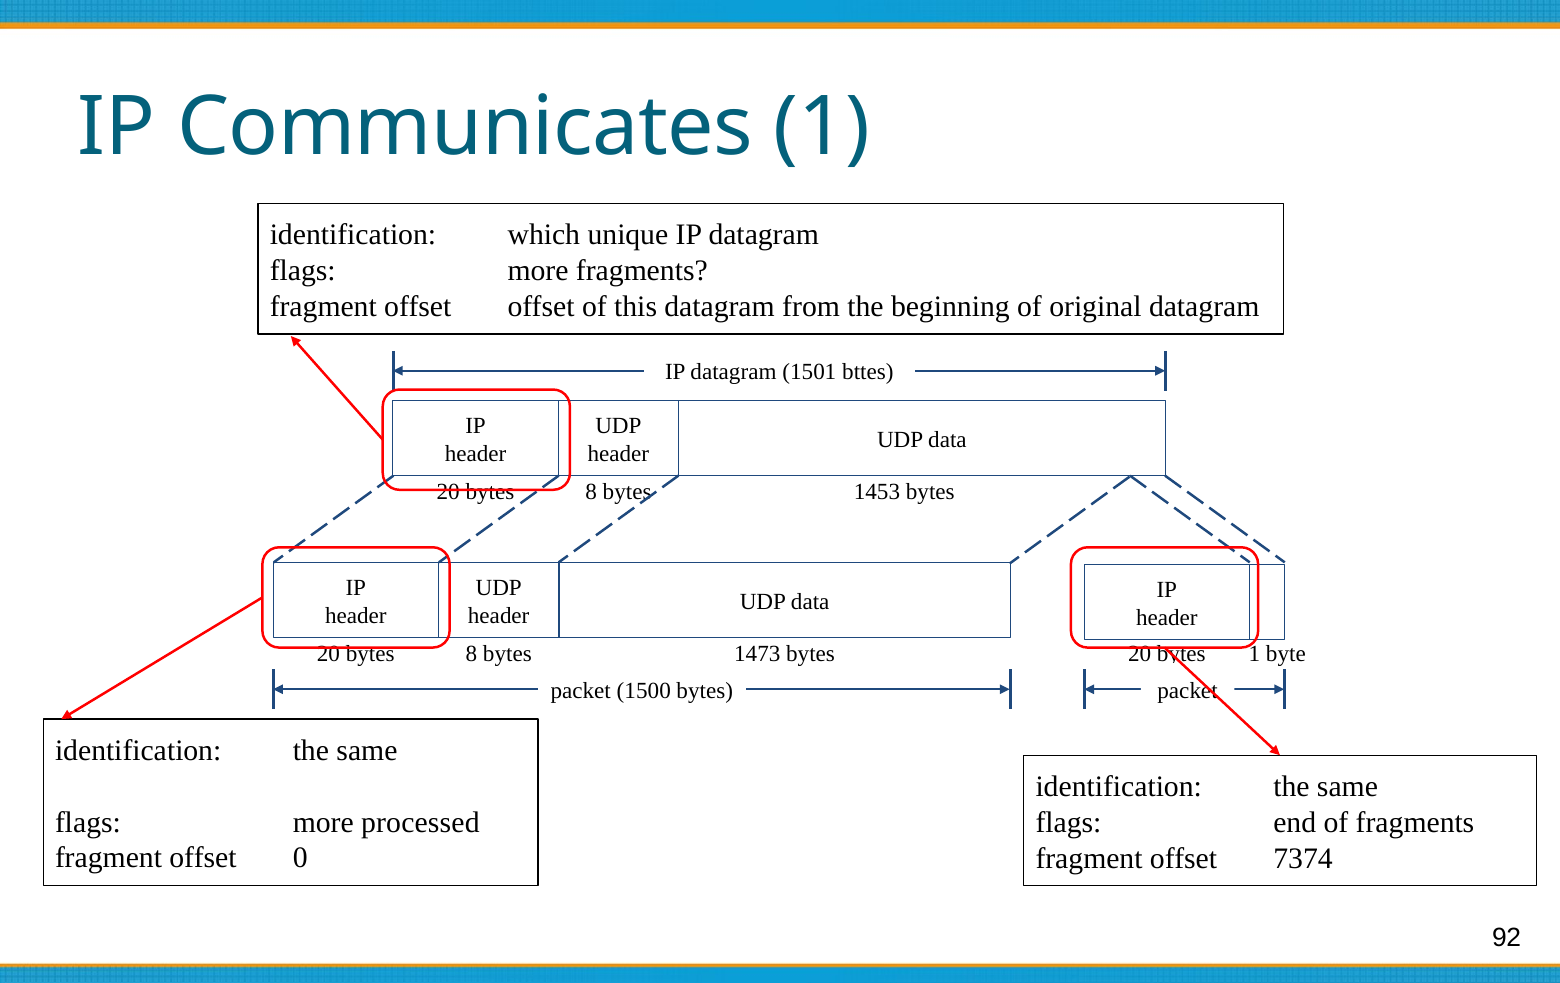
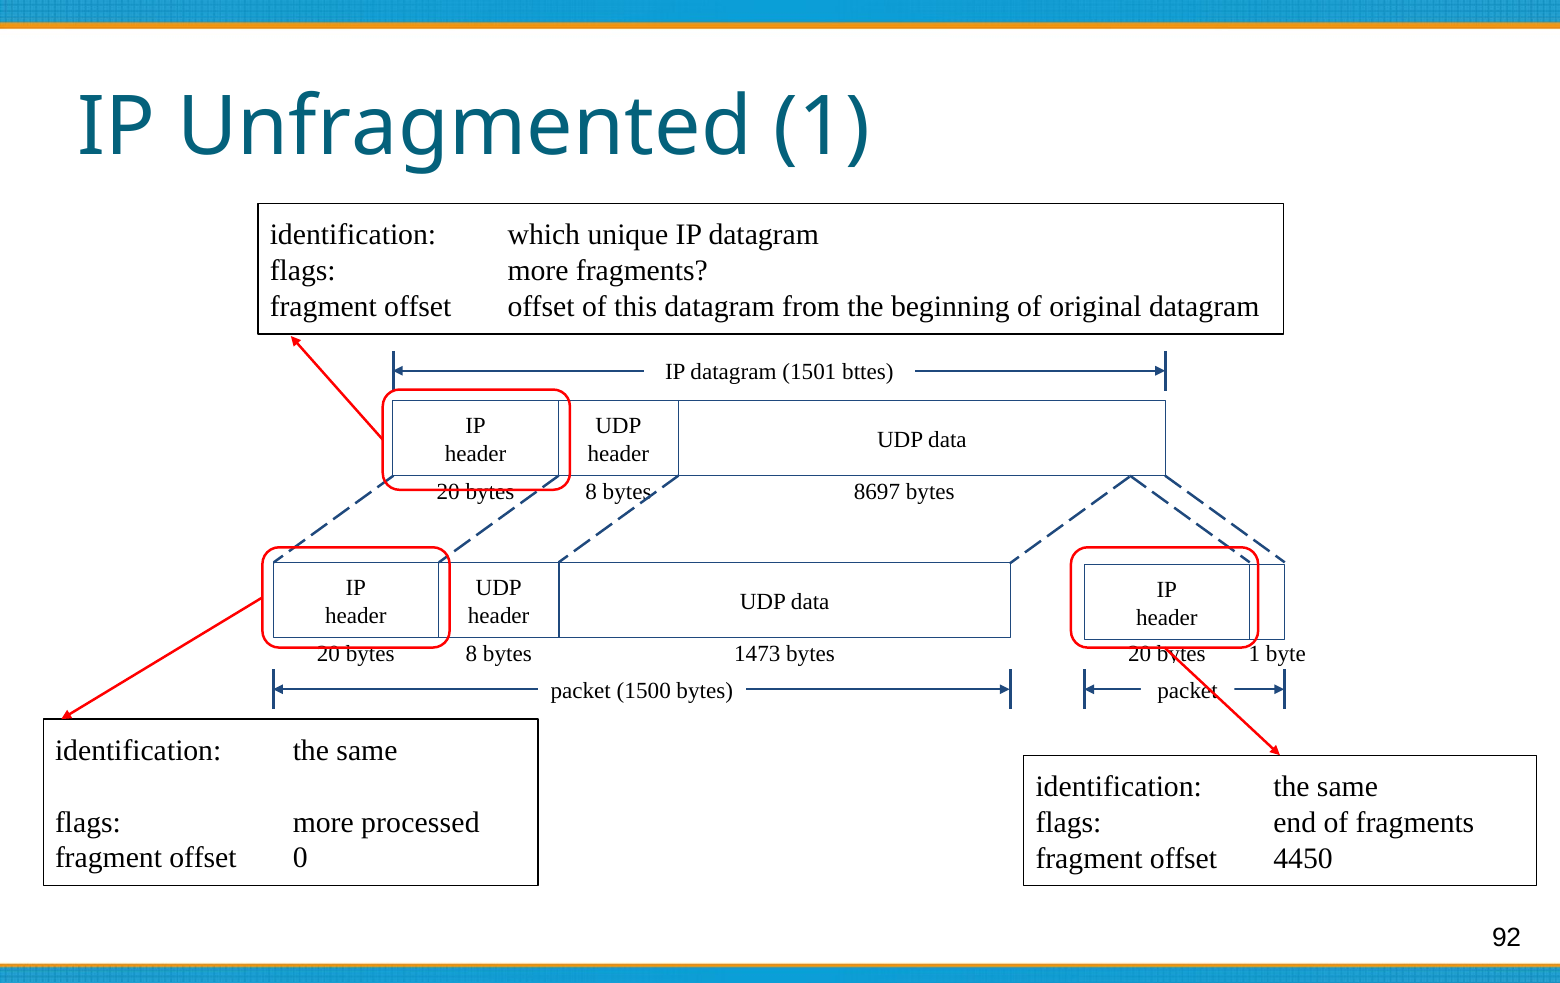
Communicates: Communicates -> Unfragmented
1453: 1453 -> 8697
7374: 7374 -> 4450
